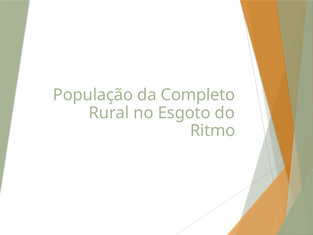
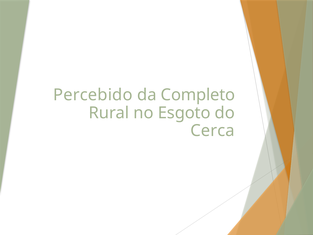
População: População -> Percebido
Ritmo: Ritmo -> Cerca
